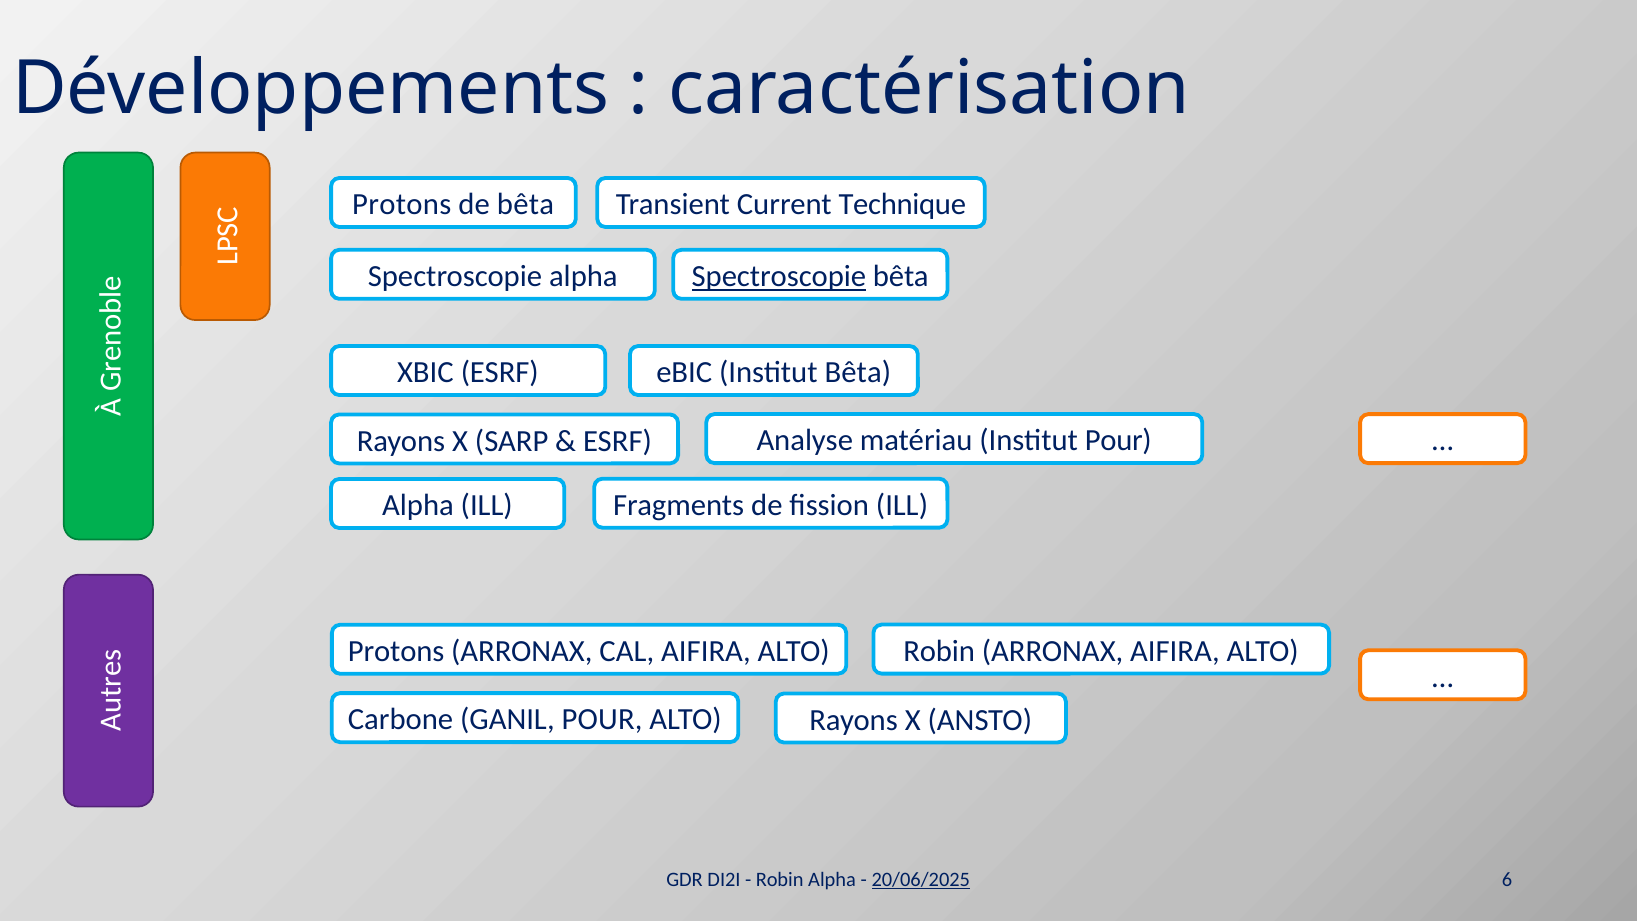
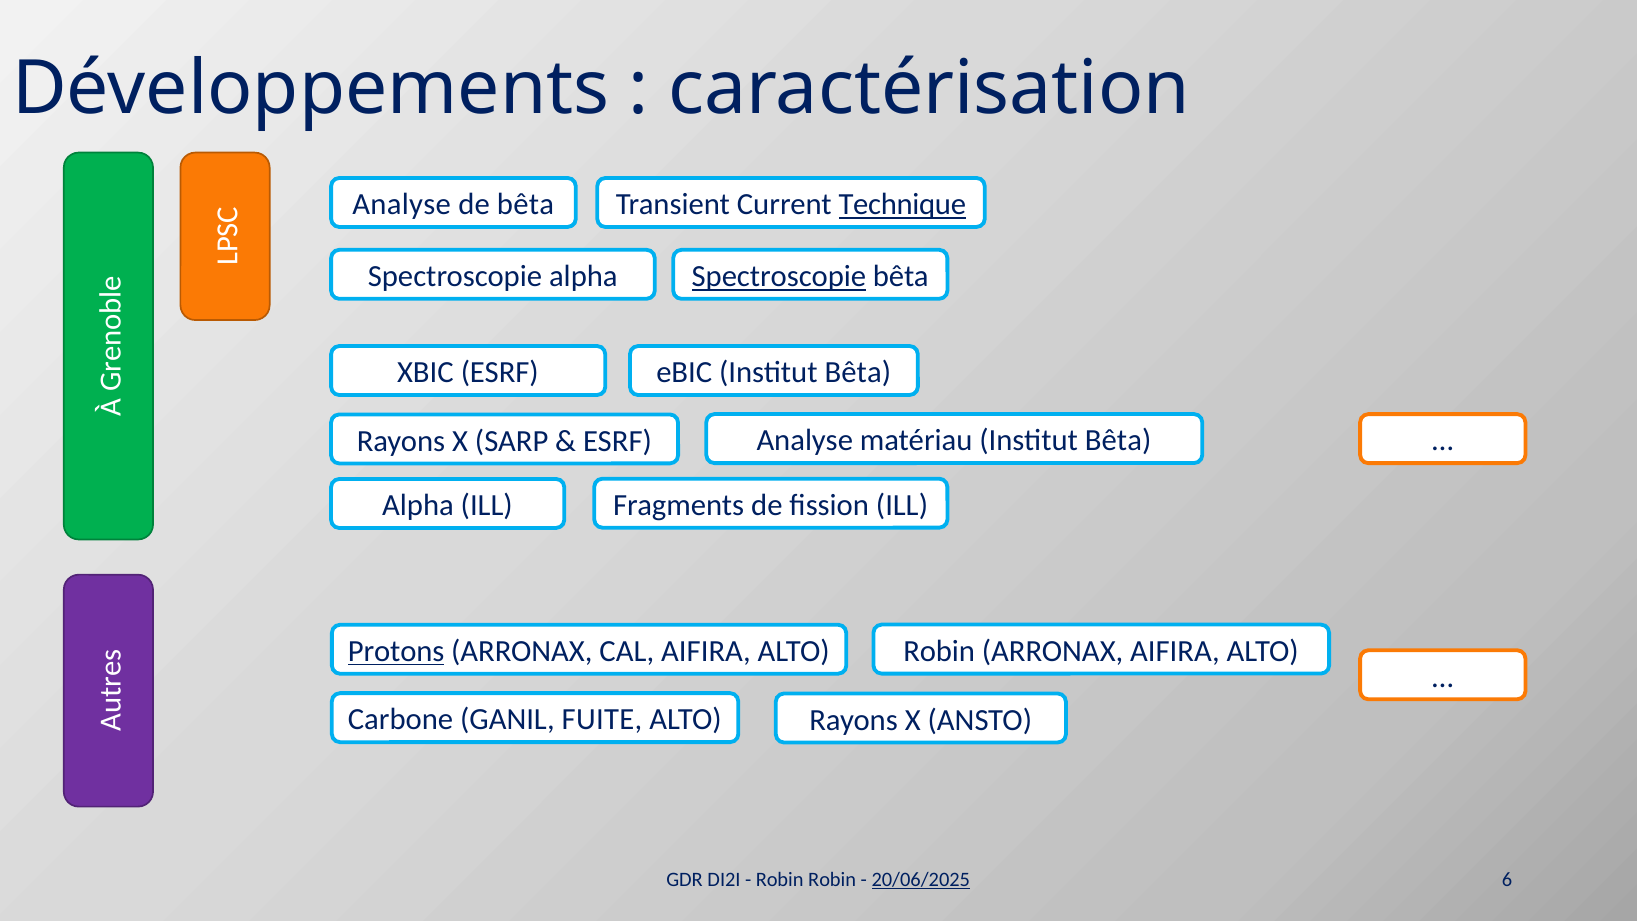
Protons at (402, 205): Protons -> Analyse
Technique underline: none -> present
matériau Institut Pour: Pour -> Bêta
Protons at (396, 651) underline: none -> present
GANIL POUR: POUR -> FUITE
Robin Alpha: Alpha -> Robin
